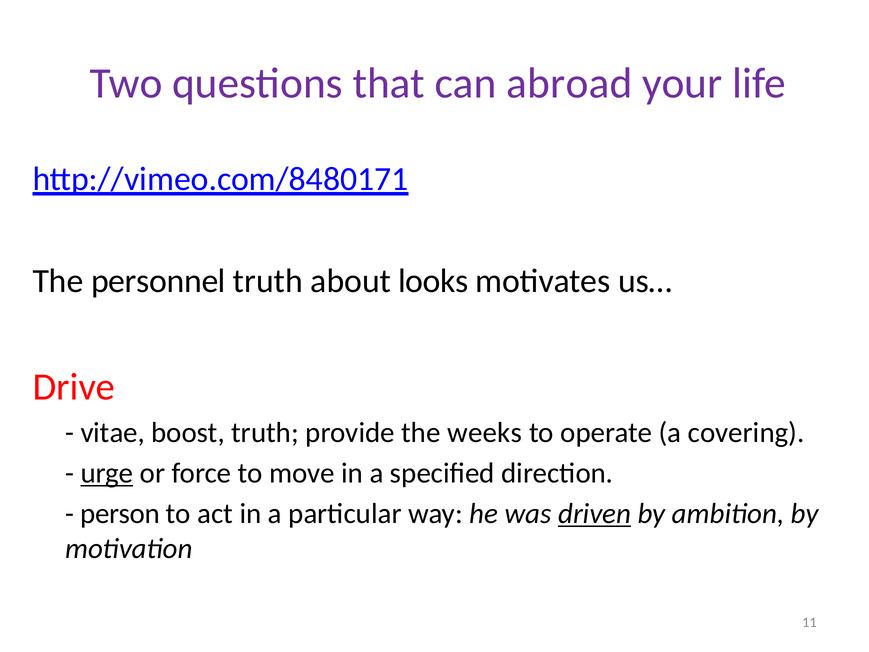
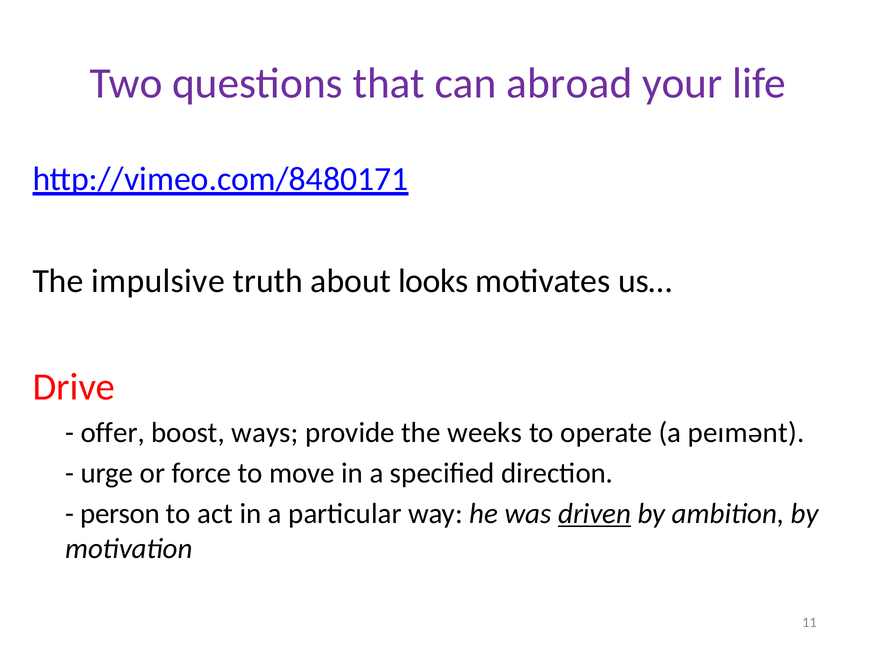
personnel: personnel -> impulsive
vitae: vitae -> offer
boost truth: truth -> ways
covering: covering -> peɪmənt
urge underline: present -> none
